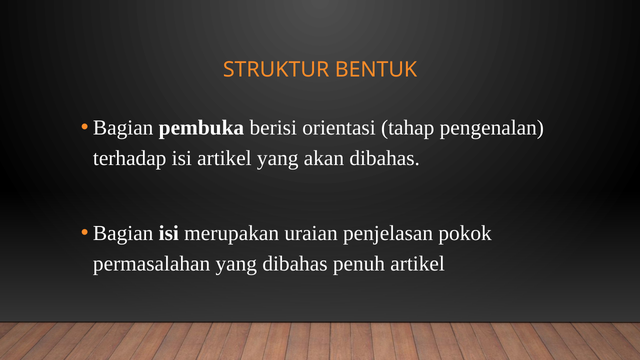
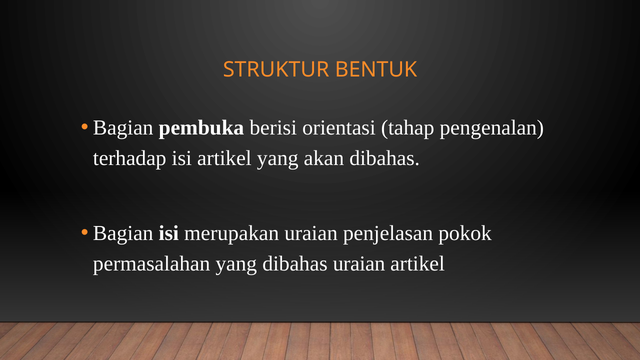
dibahas penuh: penuh -> uraian
